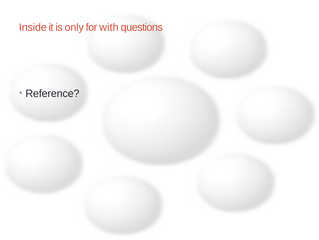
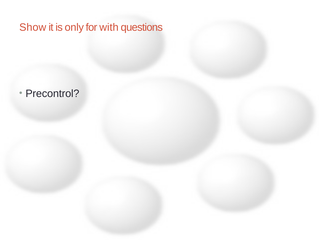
Inside: Inside -> Show
Reference: Reference -> Precontrol
